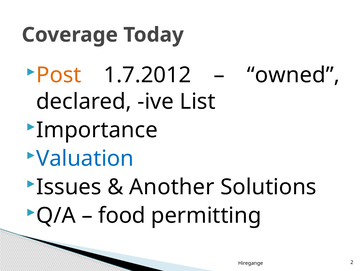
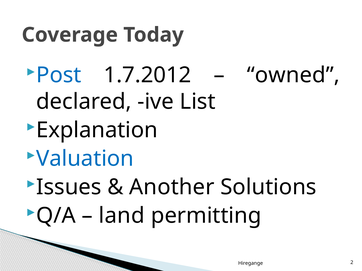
Post colour: orange -> blue
Importance: Importance -> Explanation
food: food -> land
